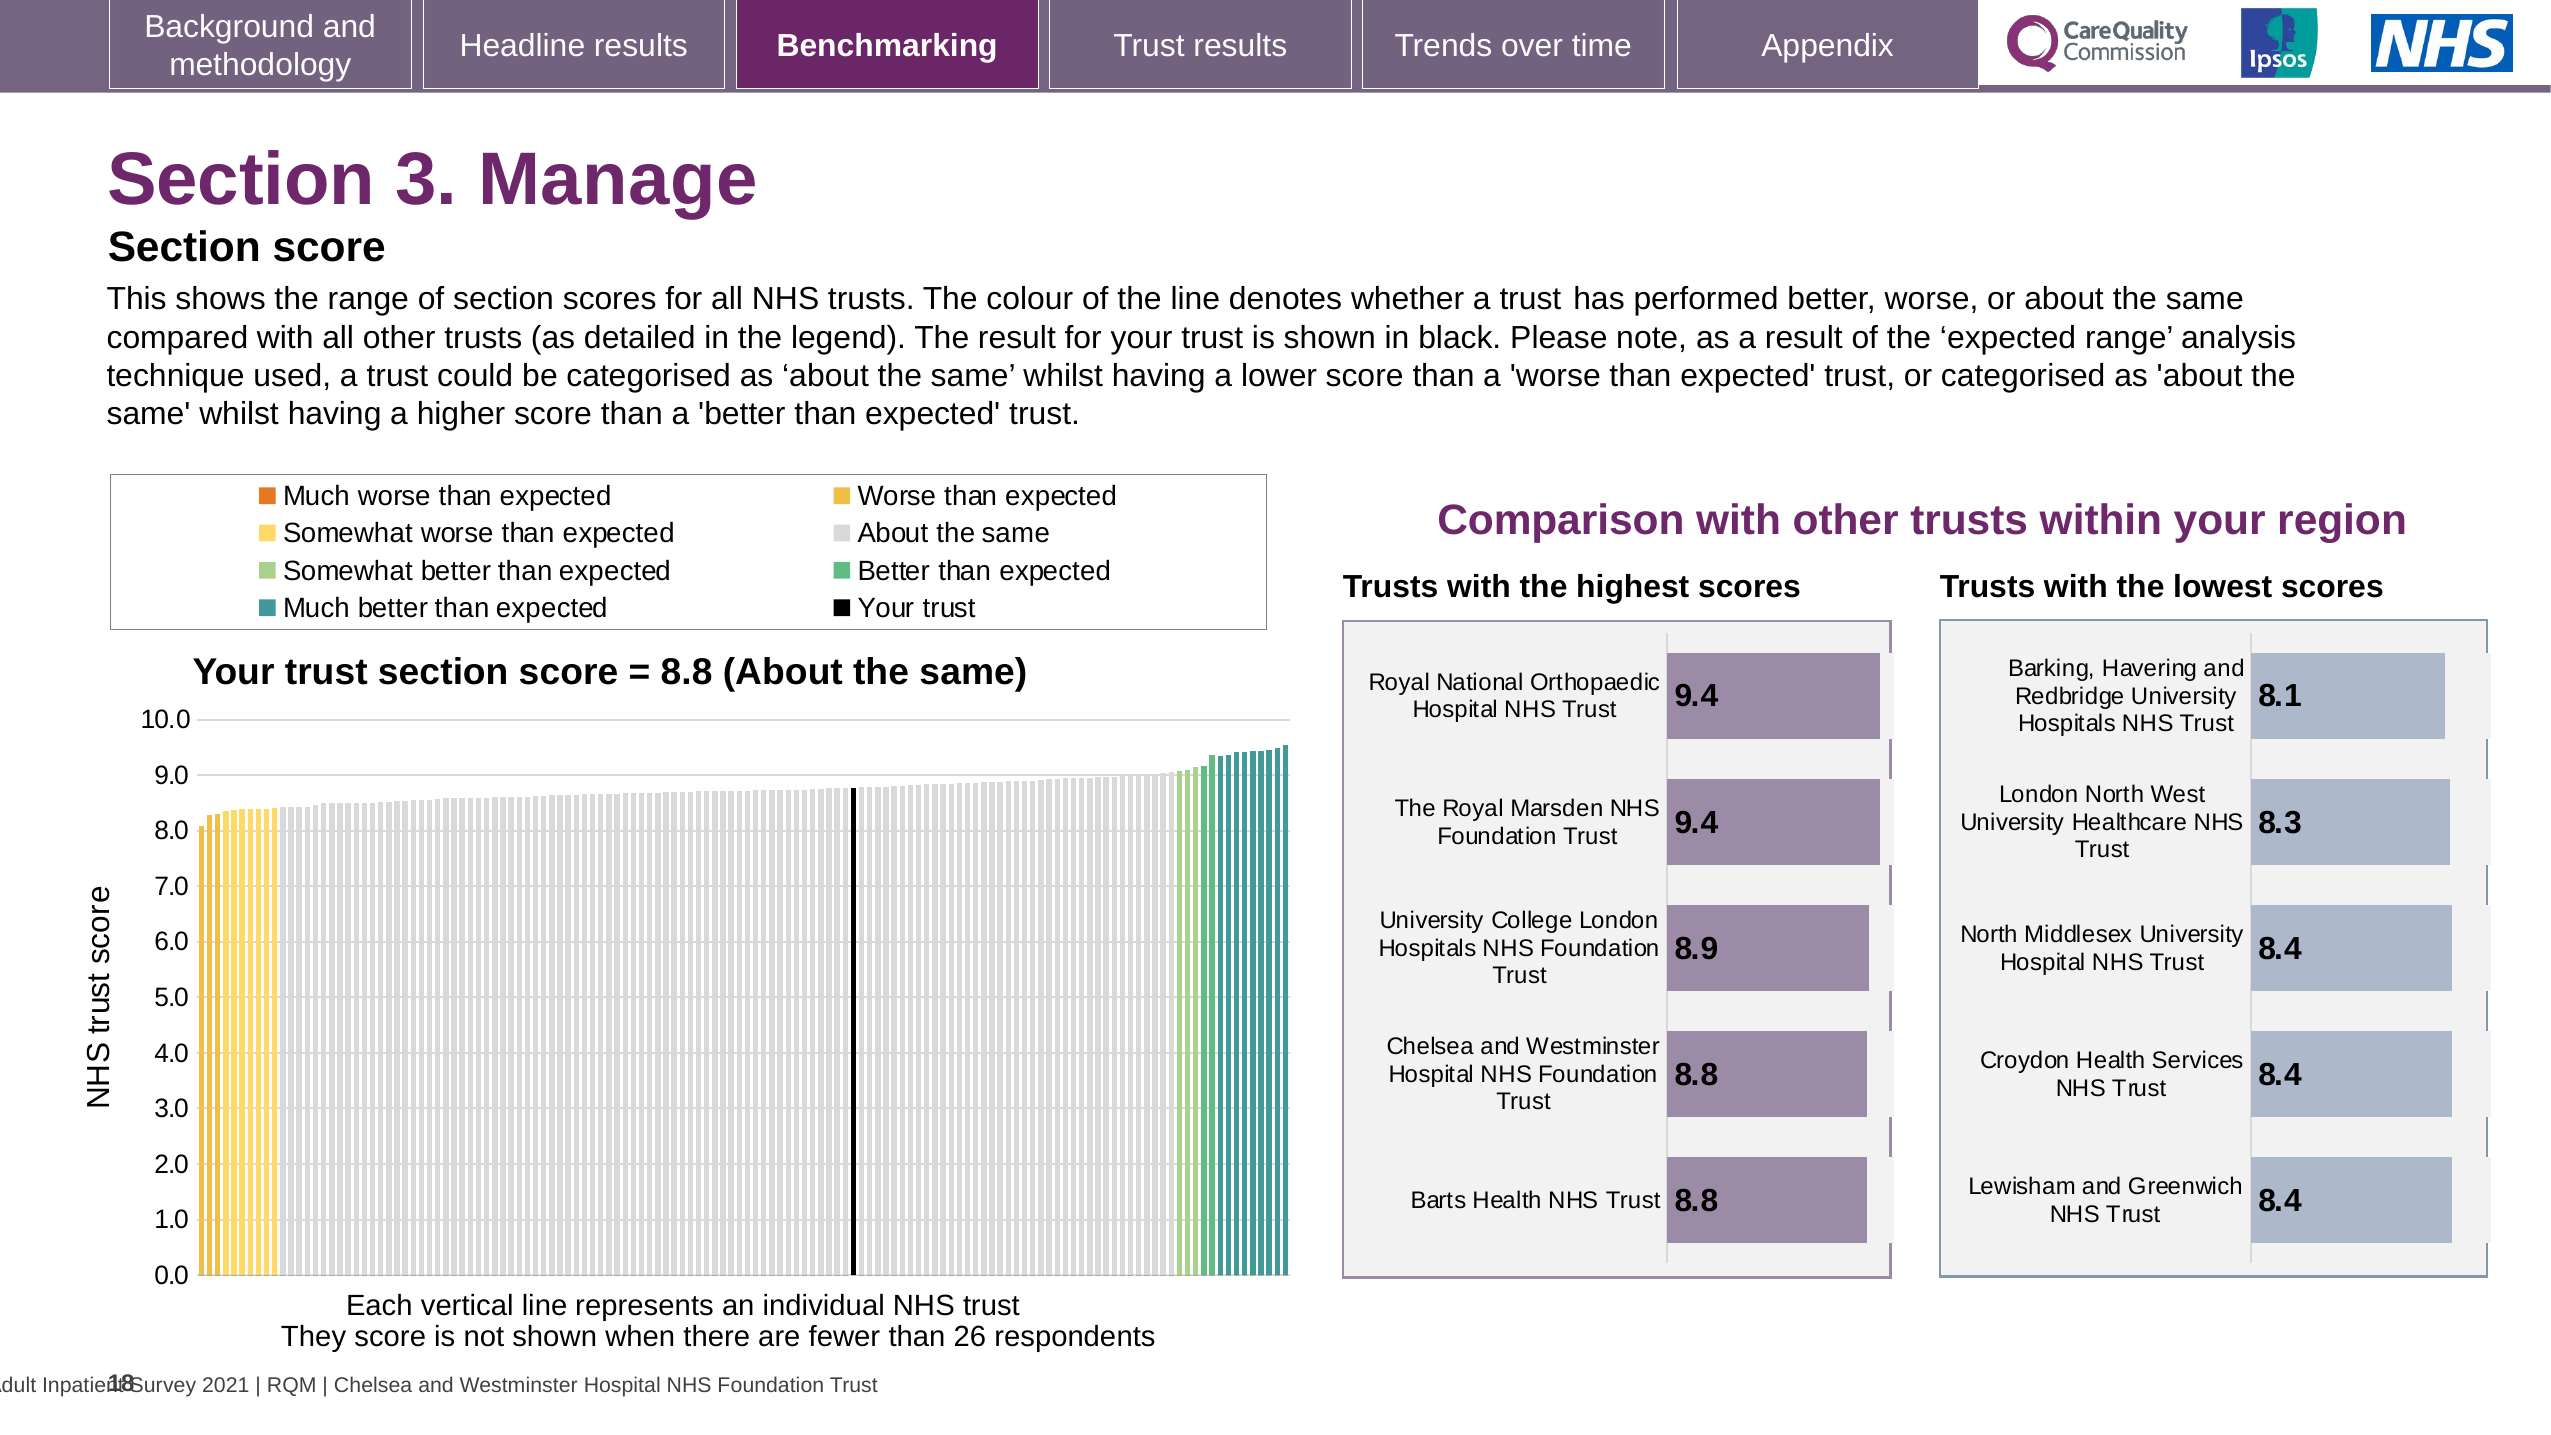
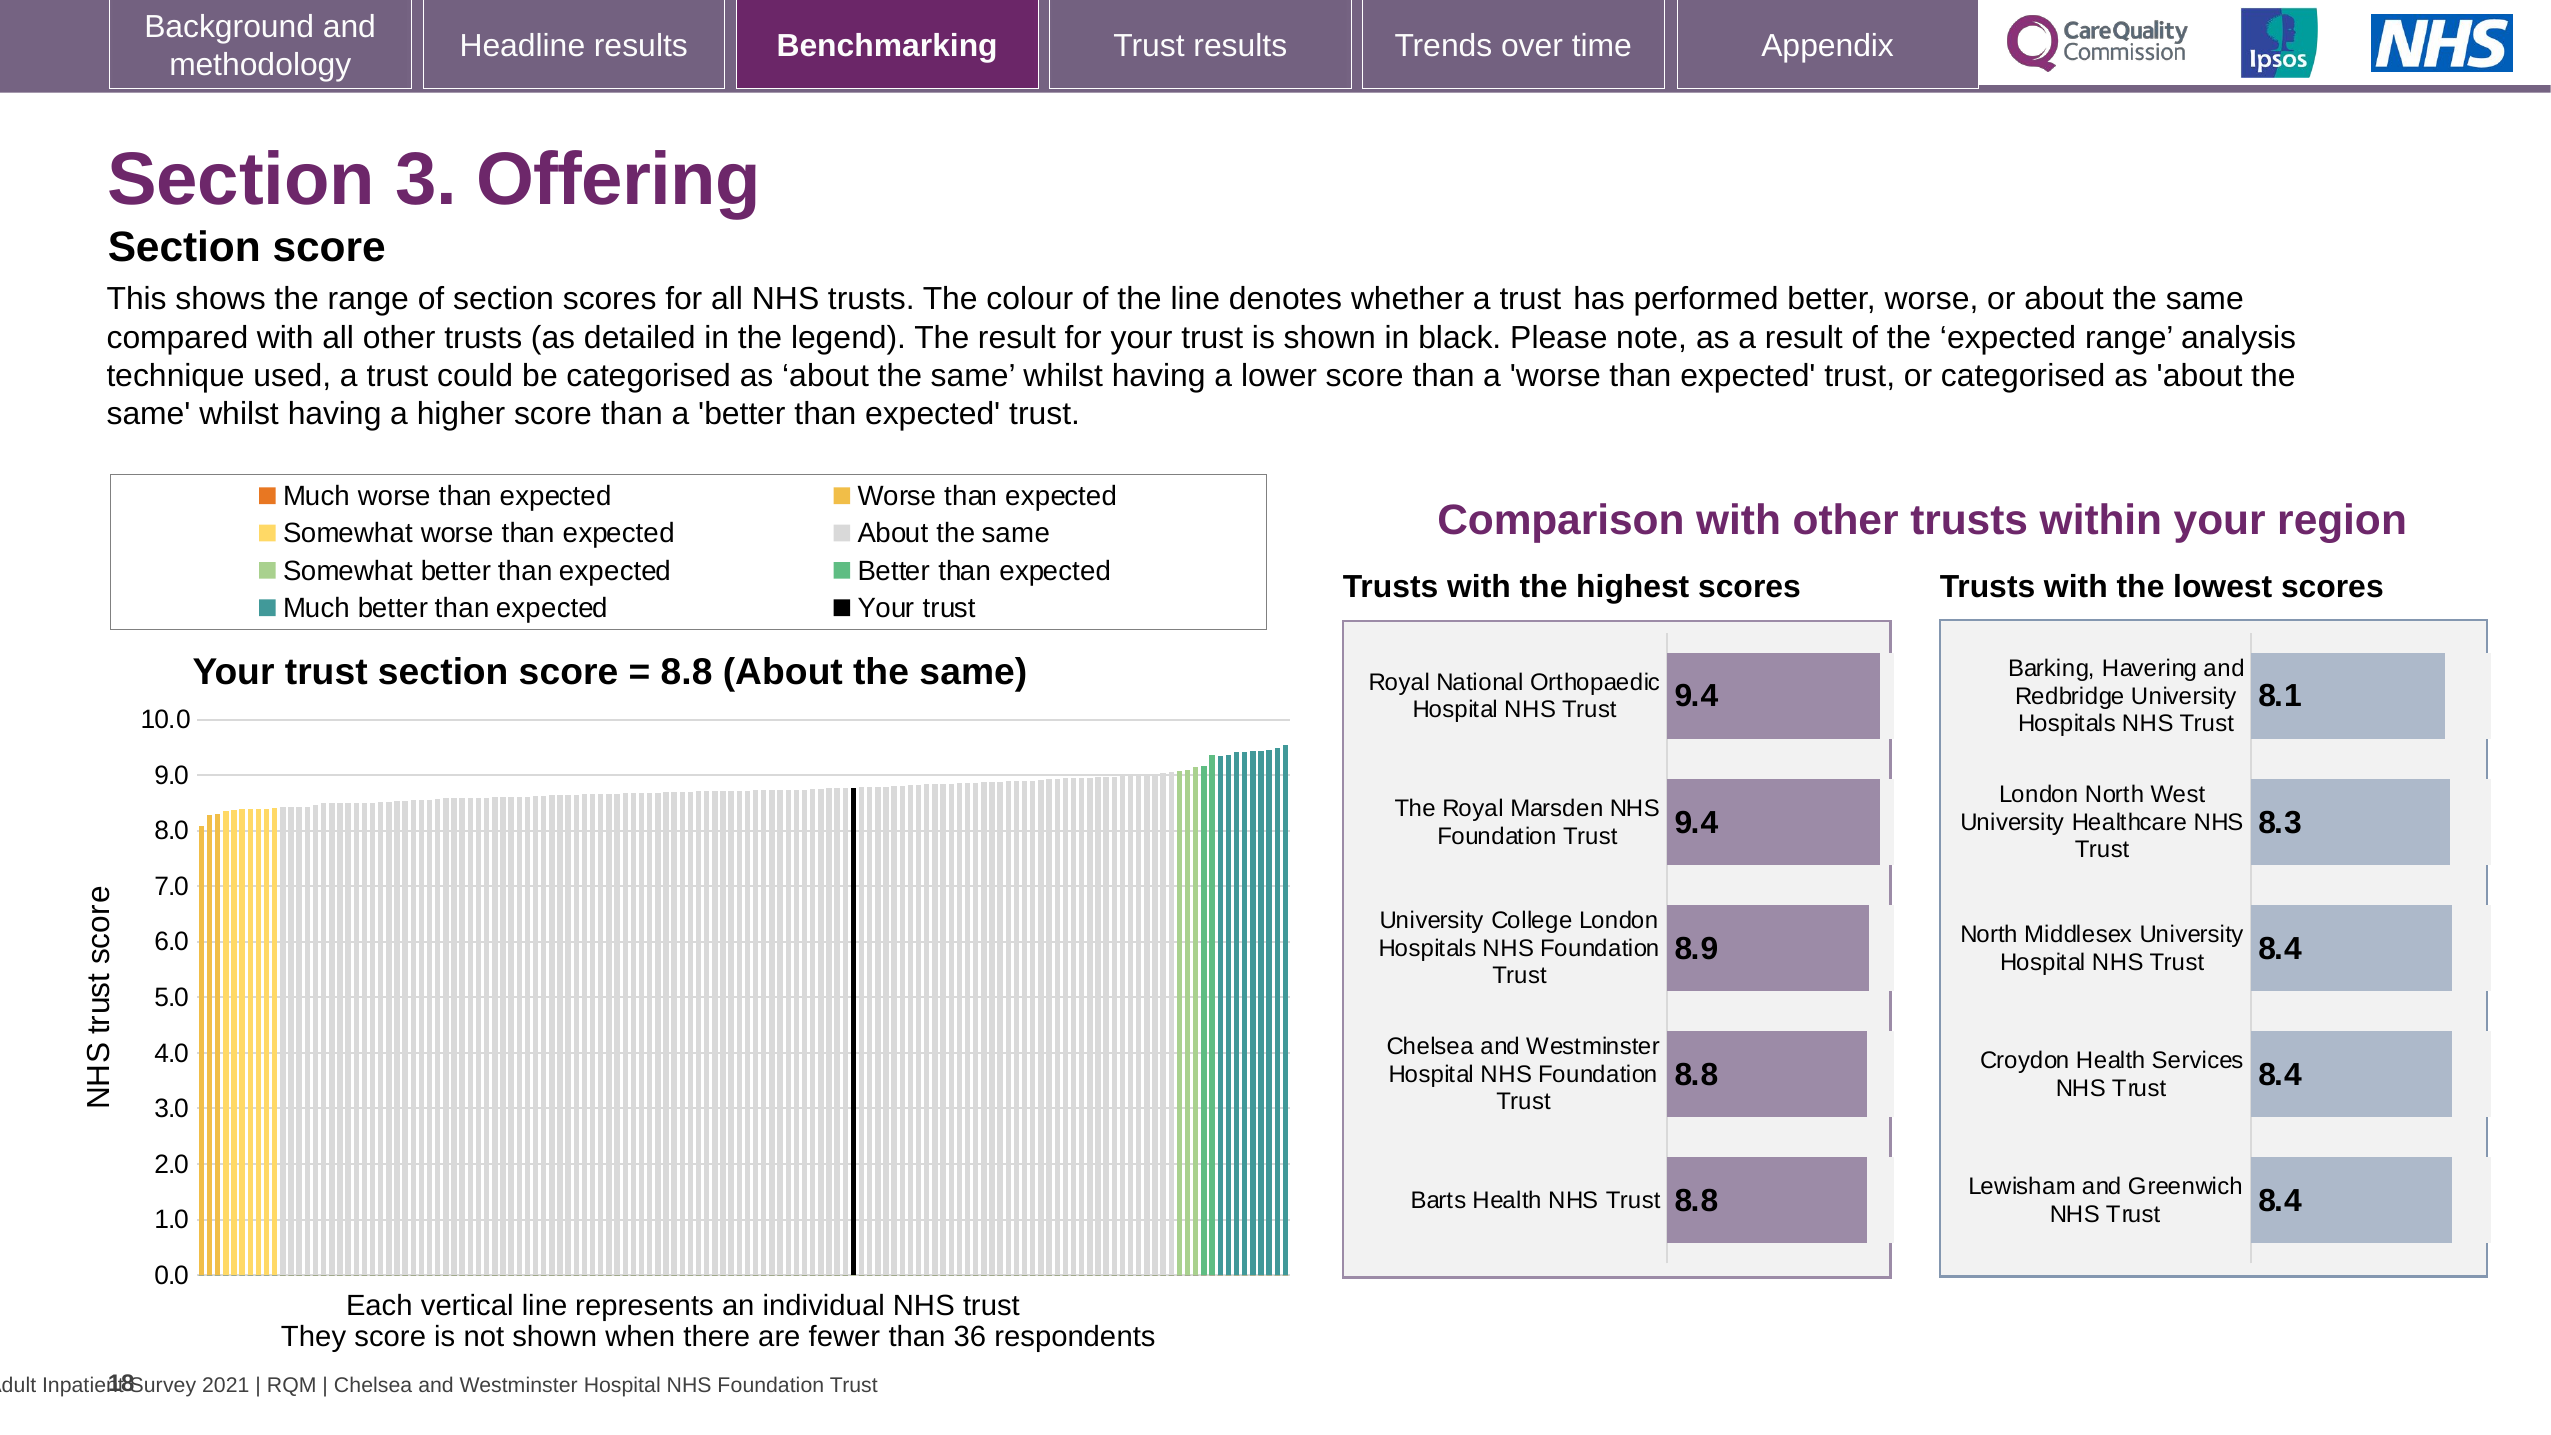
Manage: Manage -> Offering
26: 26 -> 36
